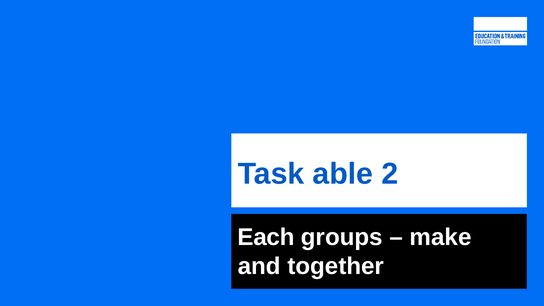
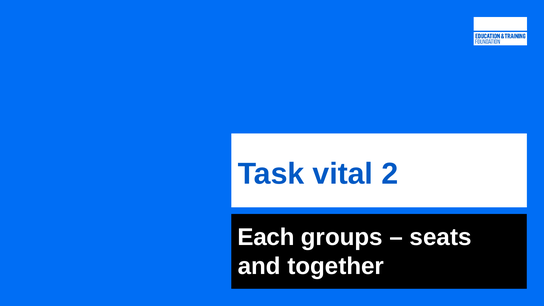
able: able -> vital
make: make -> seats
